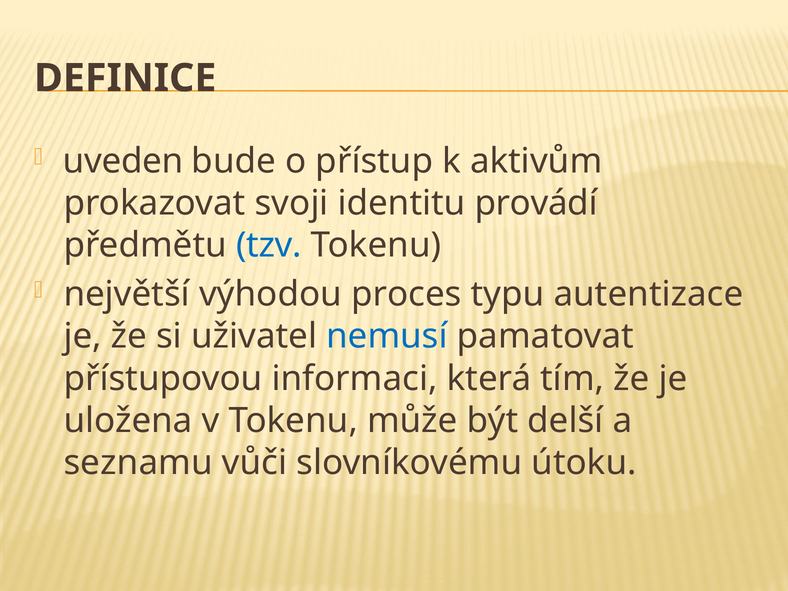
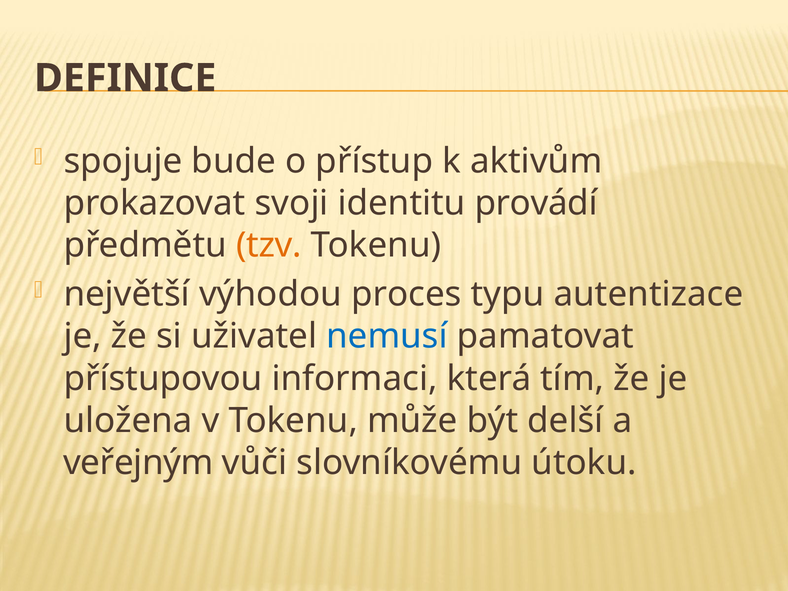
uveden: uveden -> spojuje
tzv colour: blue -> orange
seznamu: seznamu -> veřejným
